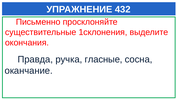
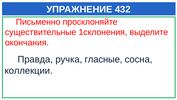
оканчание: оканчание -> коллекции
